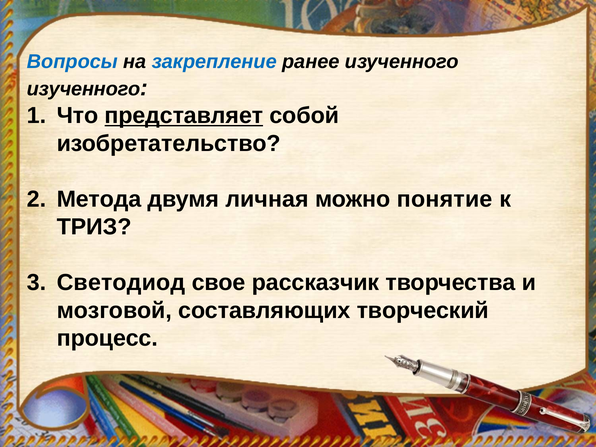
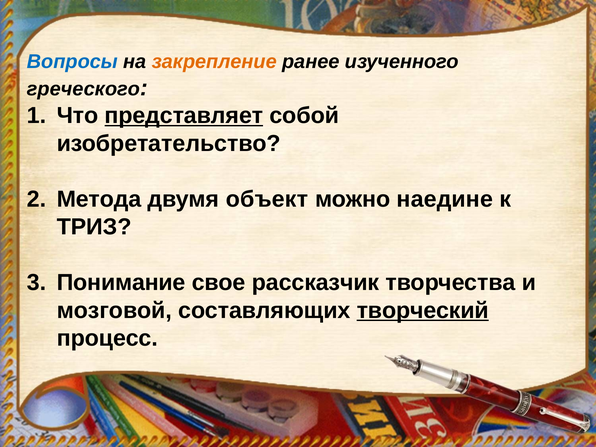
закрепление colour: blue -> orange
изученного at (84, 89): изученного -> греческого
личная: личная -> объект
понятие: понятие -> наедине
Светодиод: Светодиод -> Понимание
творческий underline: none -> present
